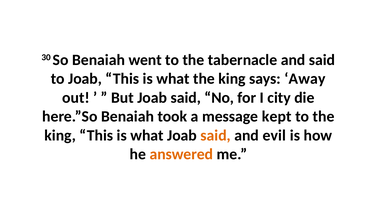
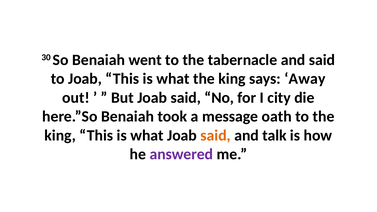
kept: kept -> oath
evil: evil -> talk
answered colour: orange -> purple
